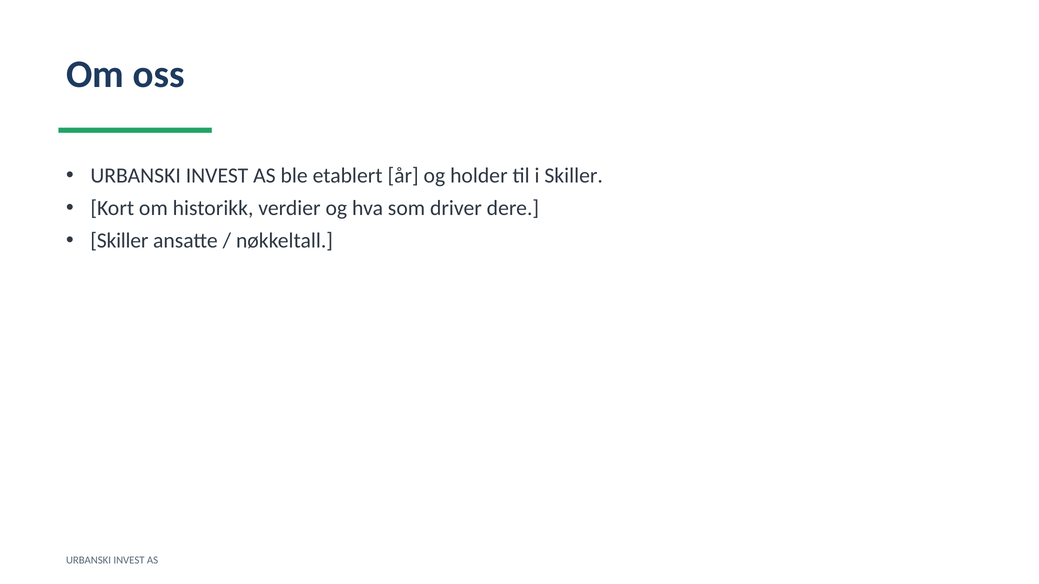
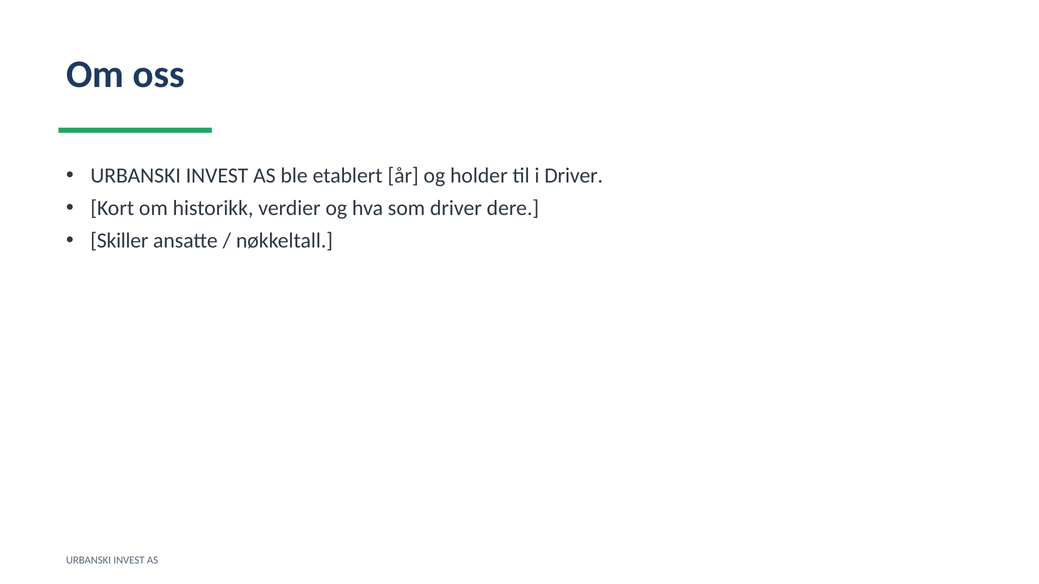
i Skiller: Skiller -> Driver
